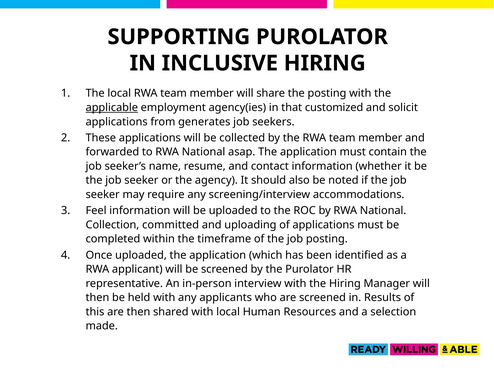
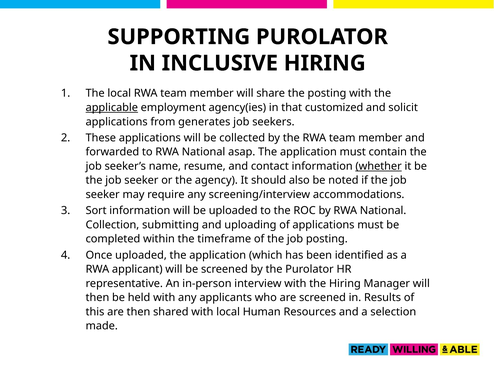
whether underline: none -> present
Feel: Feel -> Sort
committed: committed -> submitting
